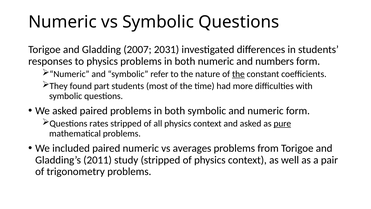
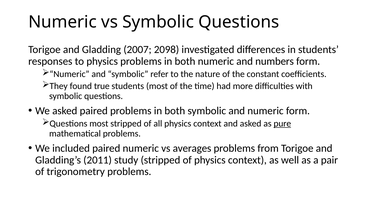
2031: 2031 -> 2098
the at (238, 74) underline: present -> none
part: part -> true
Questions rates: rates -> most
